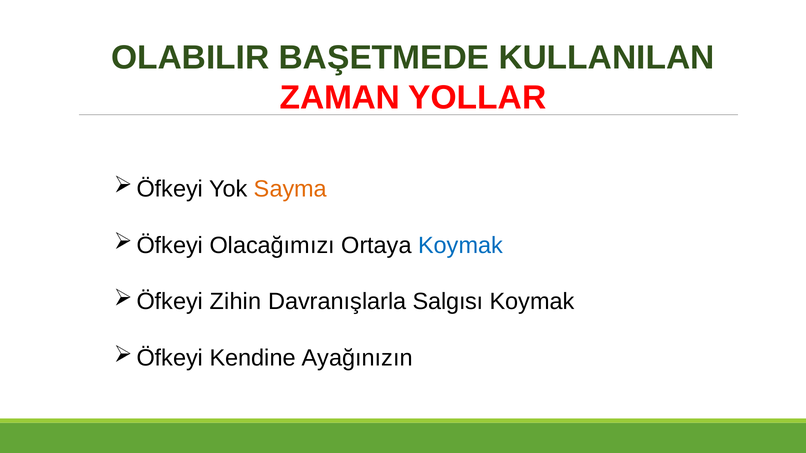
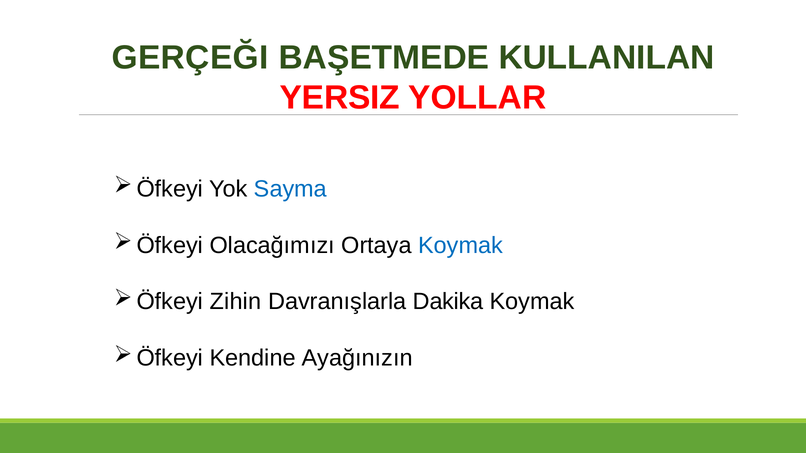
OLABILIR: OLABILIR -> GERÇEĞI
ZAMAN: ZAMAN -> YERSIZ
Sayma colour: orange -> blue
Salgısı: Salgısı -> Dakika
